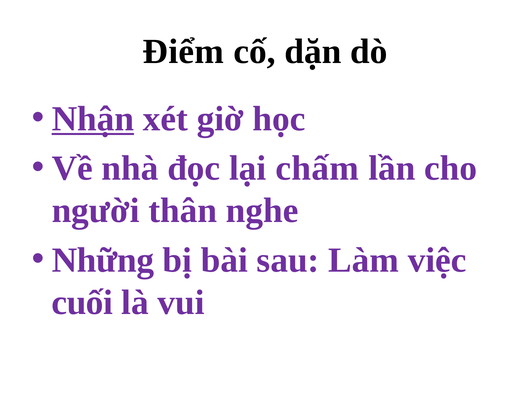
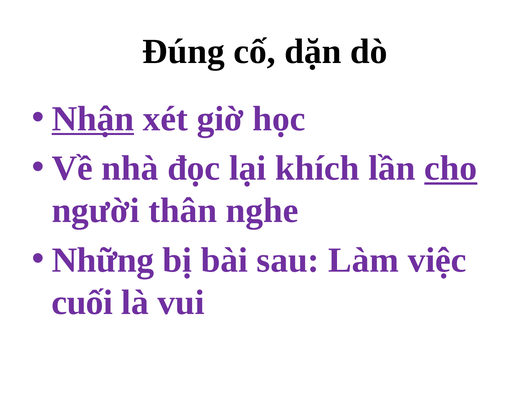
Điểm: Điểm -> Đúng
chấm: chấm -> khích
cho underline: none -> present
